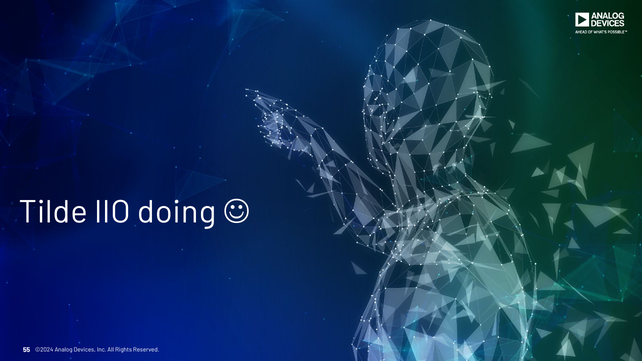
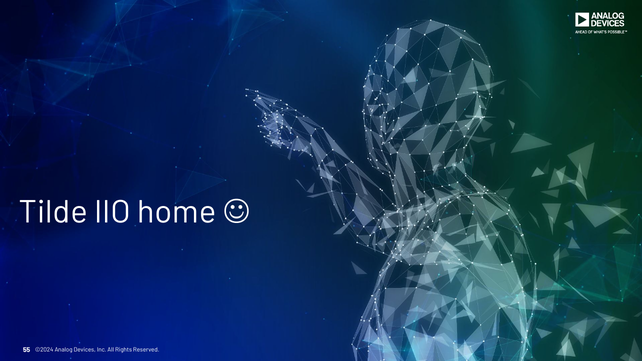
doing: doing -> home
